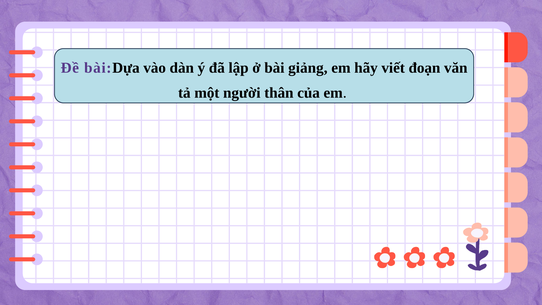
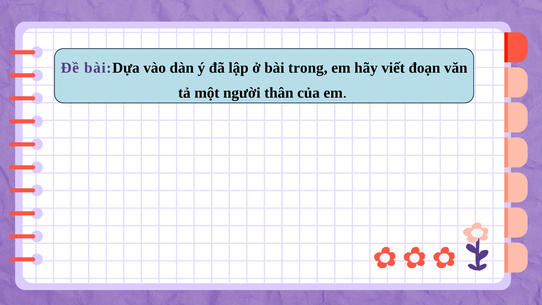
giảng: giảng -> trong
